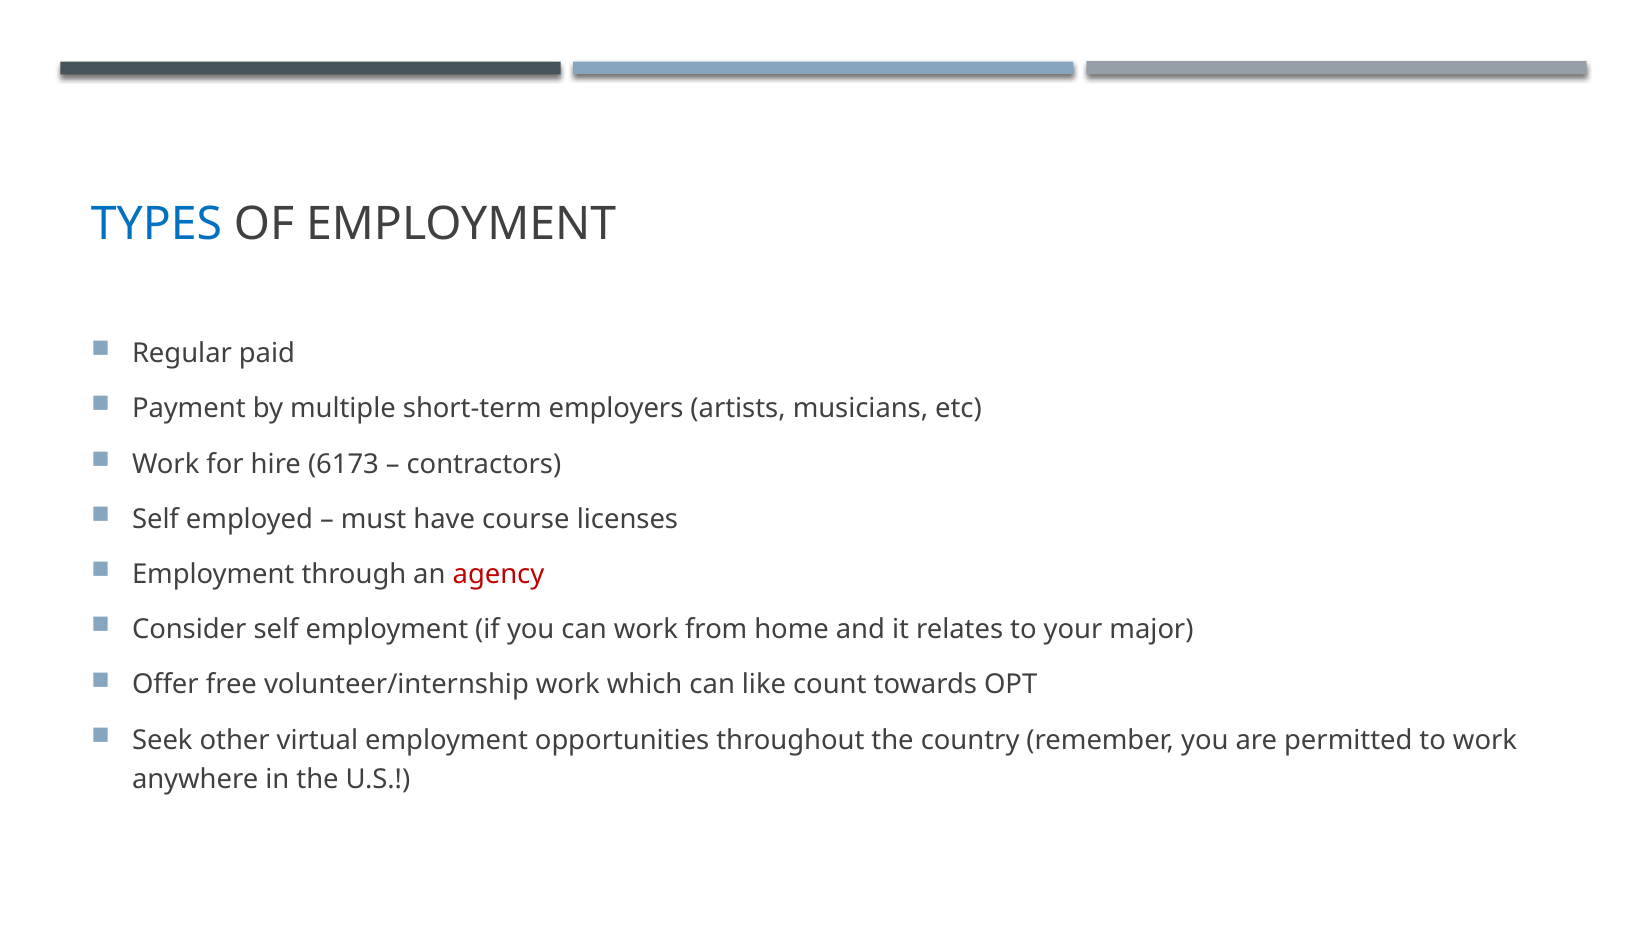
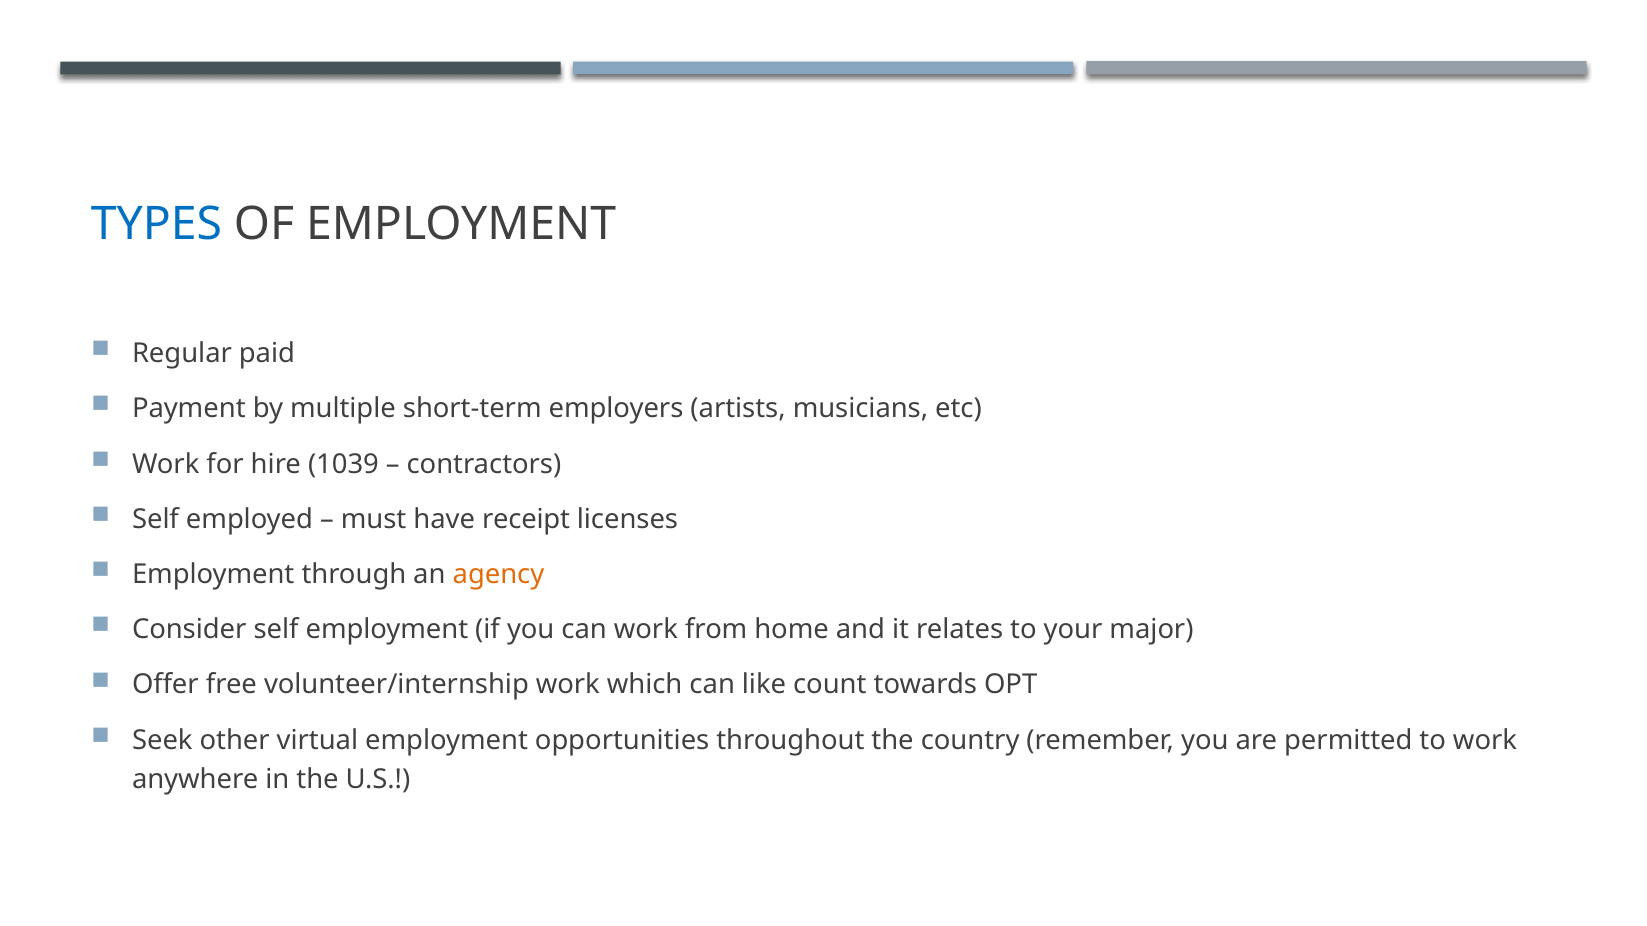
6173: 6173 -> 1039
course: course -> receipt
agency colour: red -> orange
